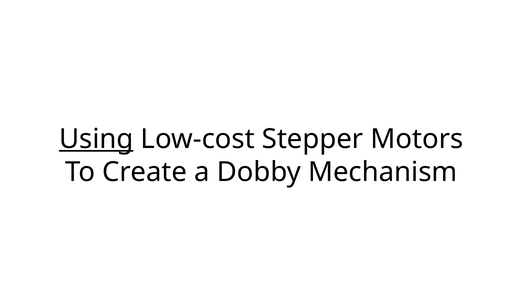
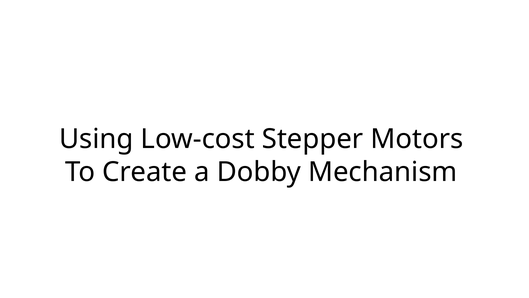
Using underline: present -> none
